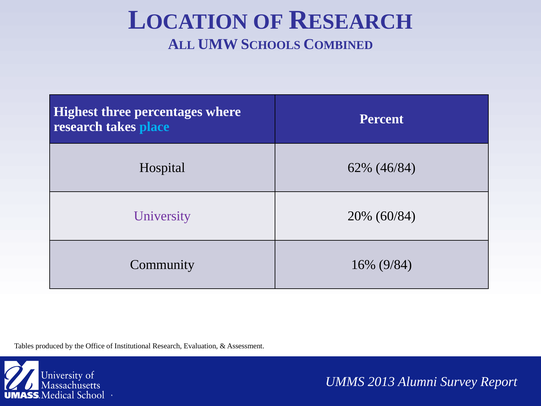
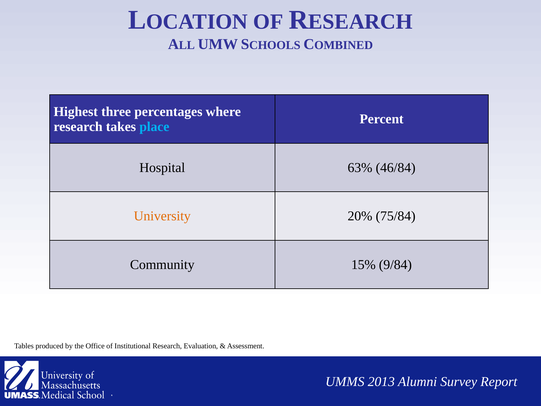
62%: 62% -> 63%
University colour: purple -> orange
60/84: 60/84 -> 75/84
16%: 16% -> 15%
